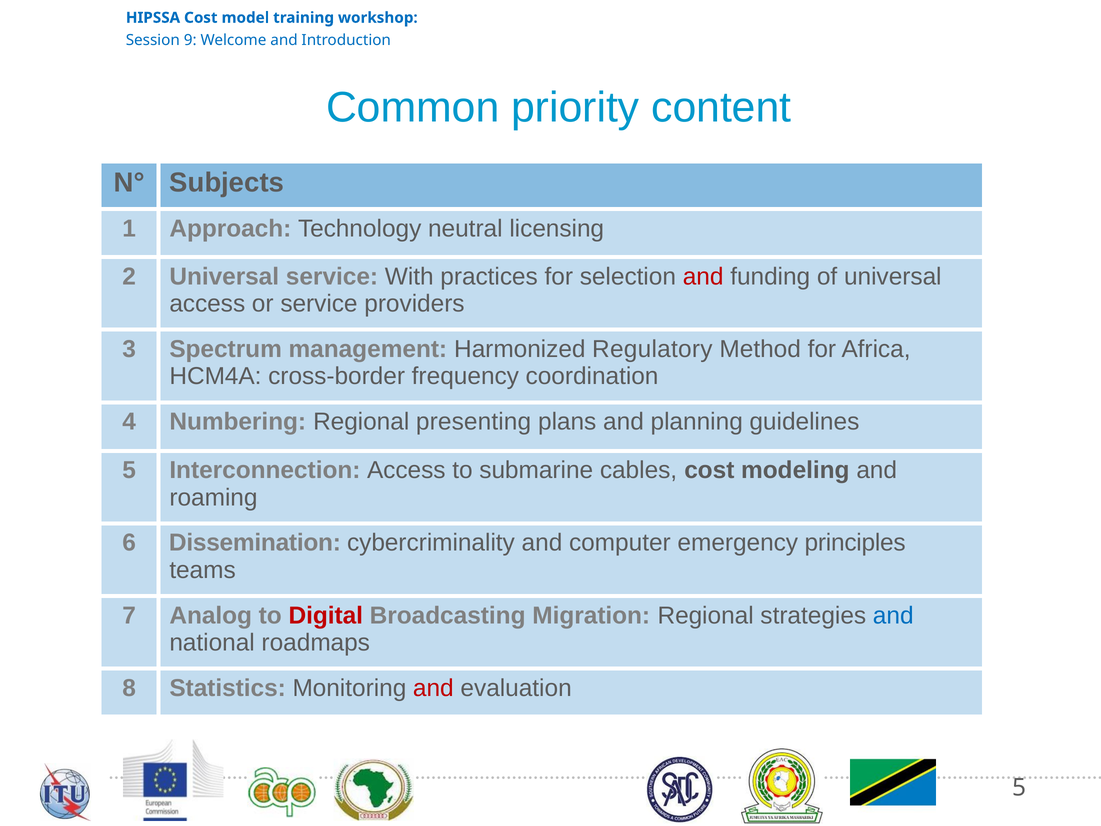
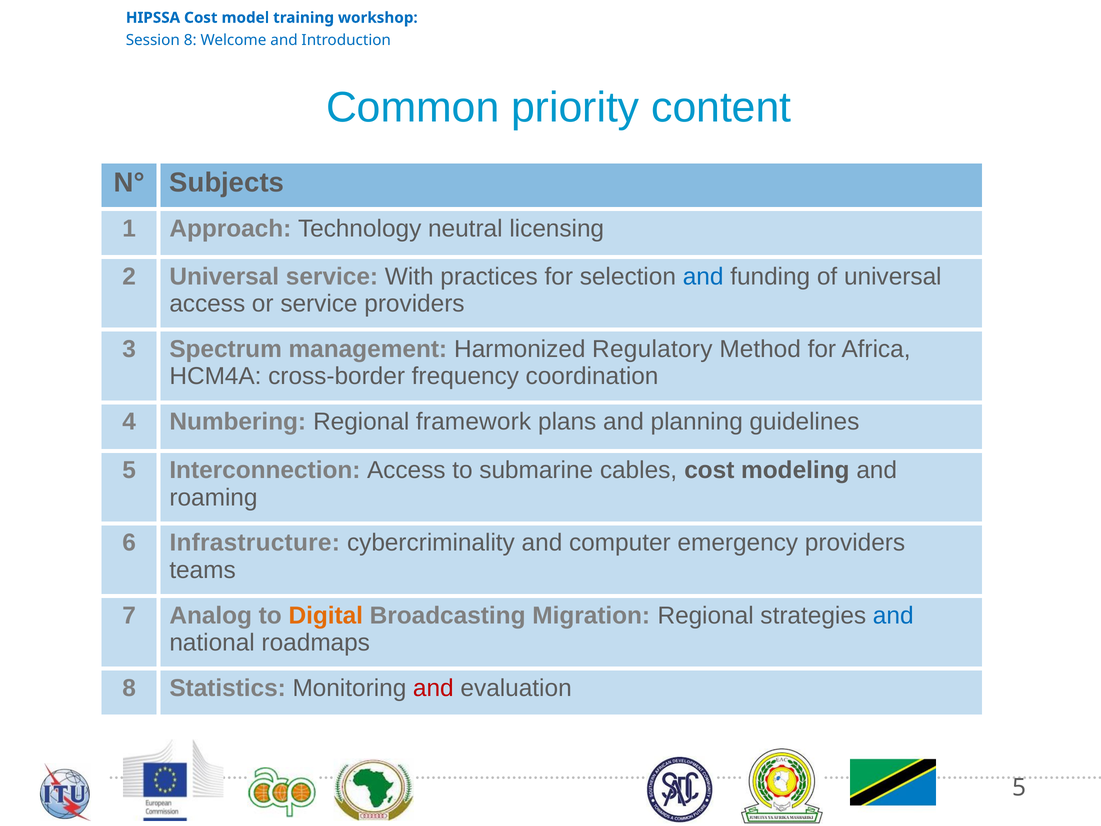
9 at (190, 40): 9 -> 8
and at (703, 277) colour: red -> blue
presenting: presenting -> framework
Dissemination: Dissemination -> Infrastructure
emergency principles: principles -> providers
Digital colour: red -> orange
